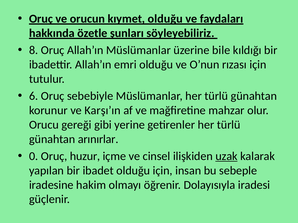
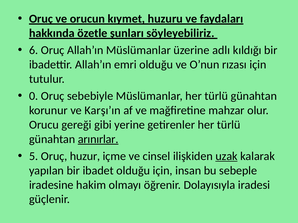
kıymet olduğu: olduğu -> huzuru
8: 8 -> 6
bile: bile -> adlı
6: 6 -> 0
arınırlar underline: none -> present
0: 0 -> 5
